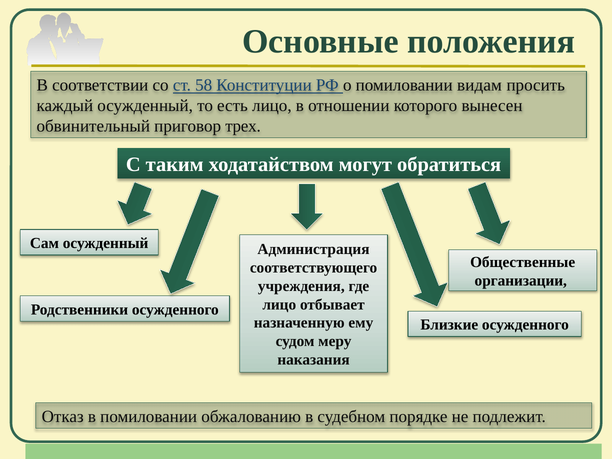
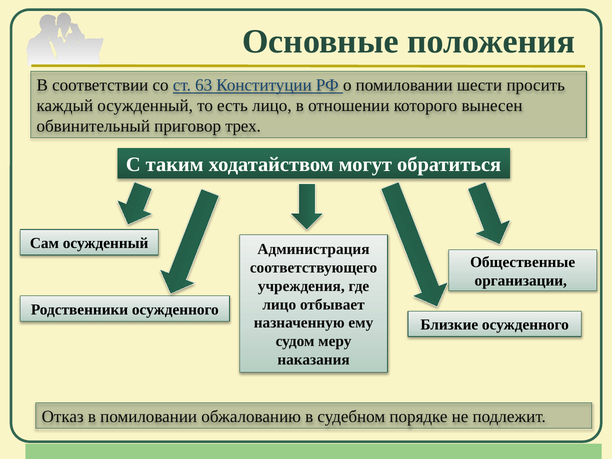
58: 58 -> 63
видам: видам -> шести
